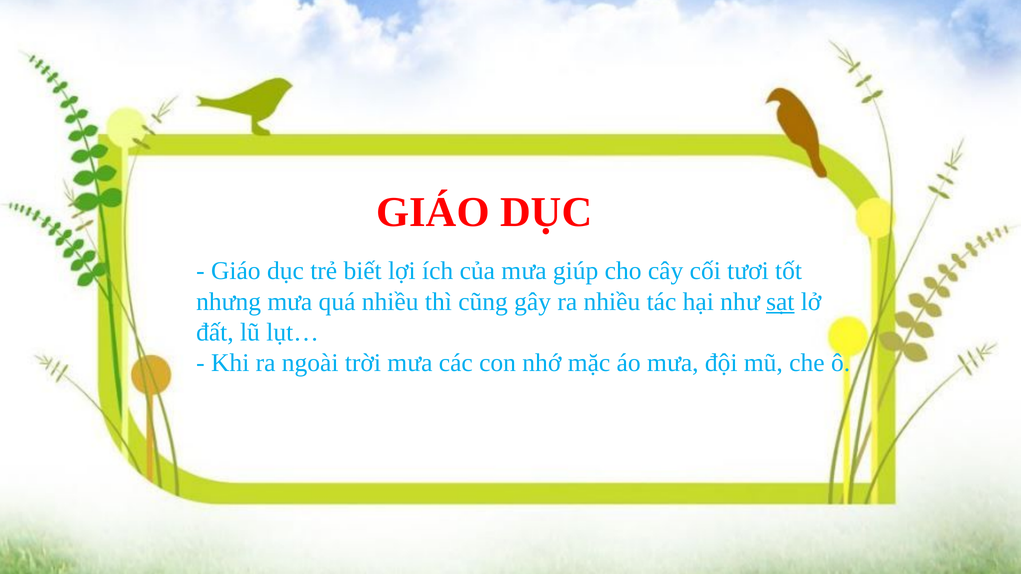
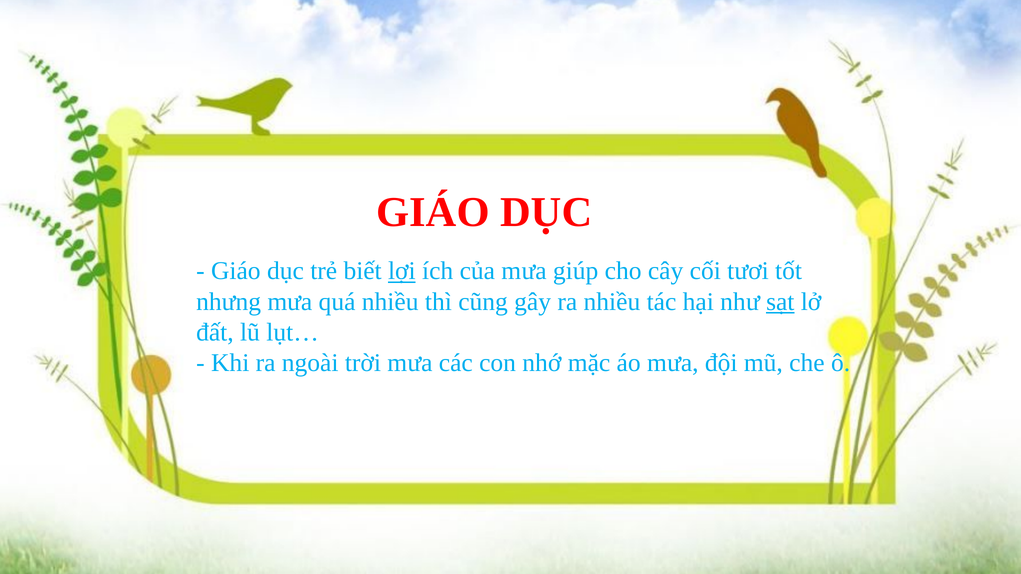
lợi underline: none -> present
